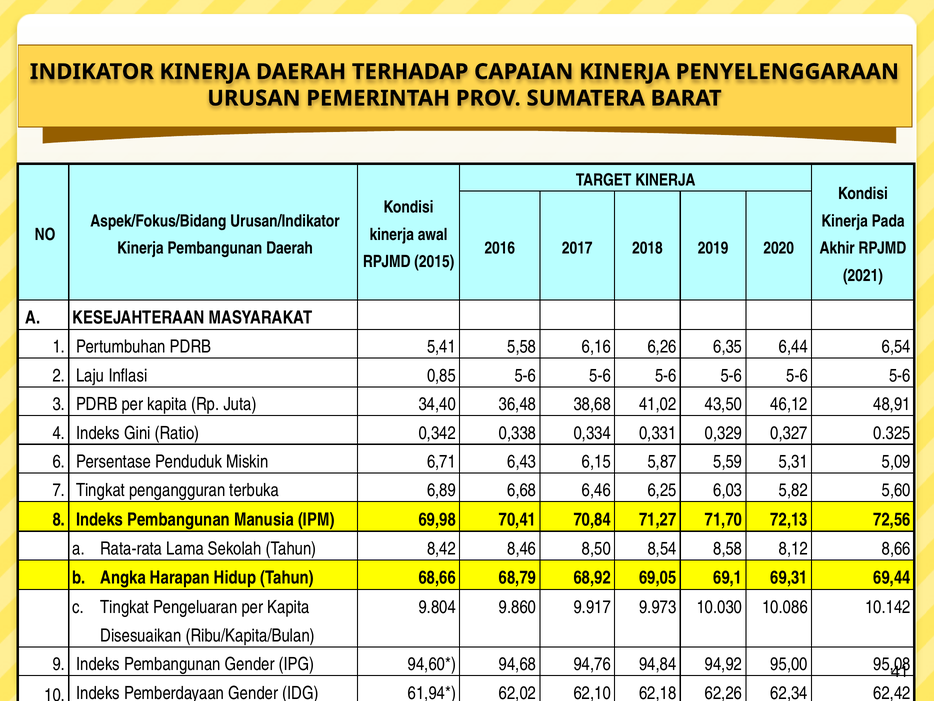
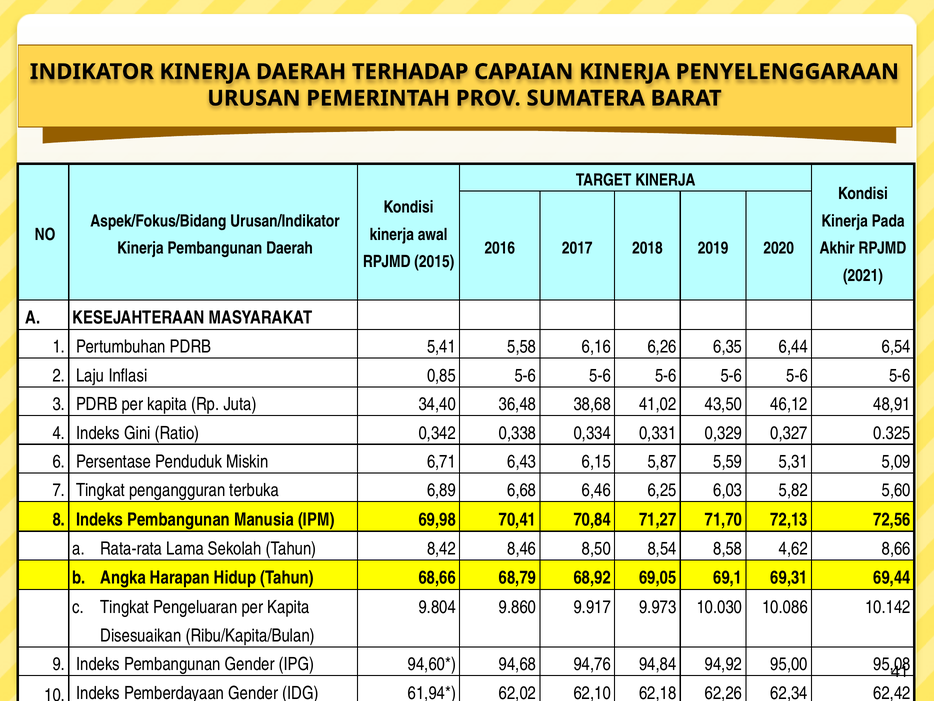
8,12: 8,12 -> 4,62
